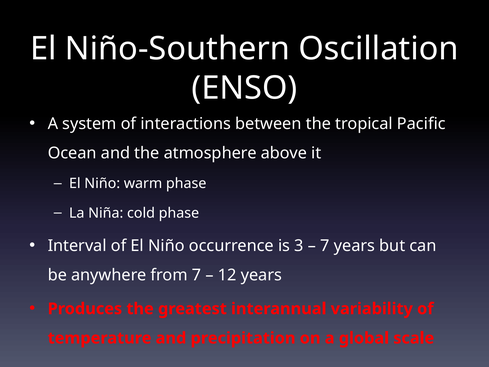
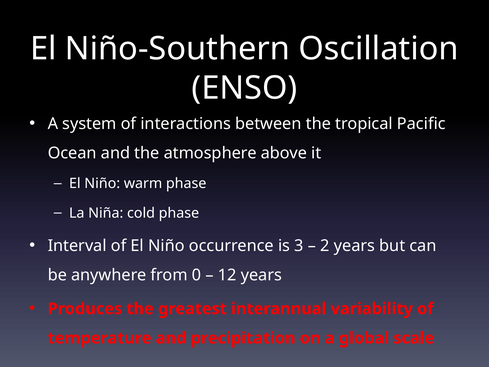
7 at (325, 246): 7 -> 2
from 7: 7 -> 0
